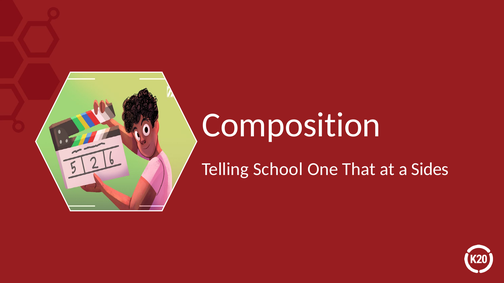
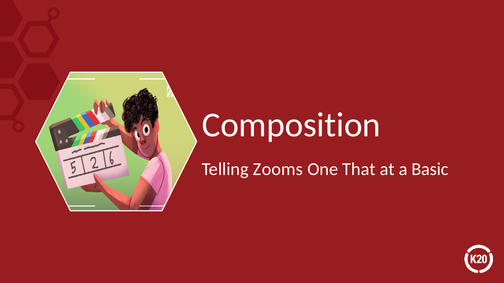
School: School -> Zooms
Sides: Sides -> Basic
